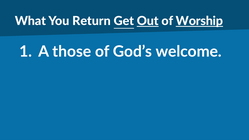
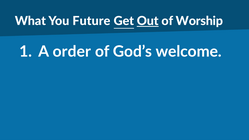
Return: Return -> Future
Worship underline: present -> none
those: those -> order
